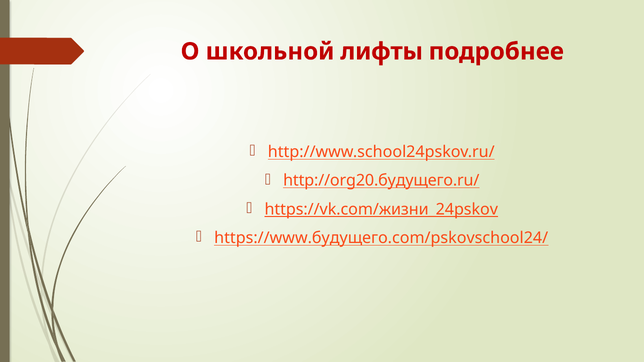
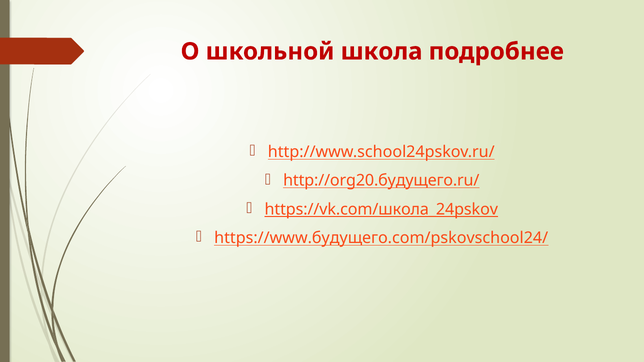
лифты: лифты -> школа
https://vk.com/жизни_24pskov: https://vk.com/жизни_24pskov -> https://vk.com/школа_24pskov
